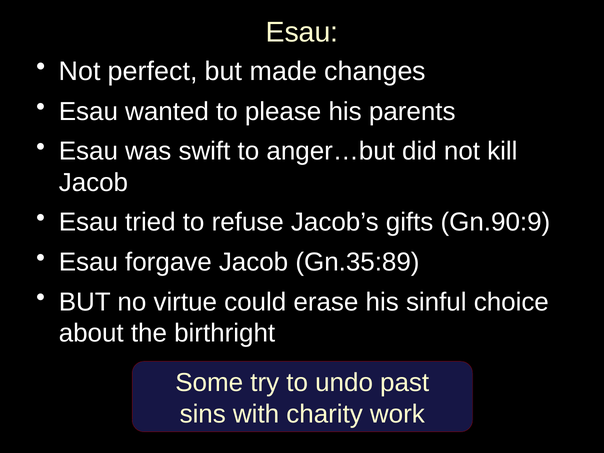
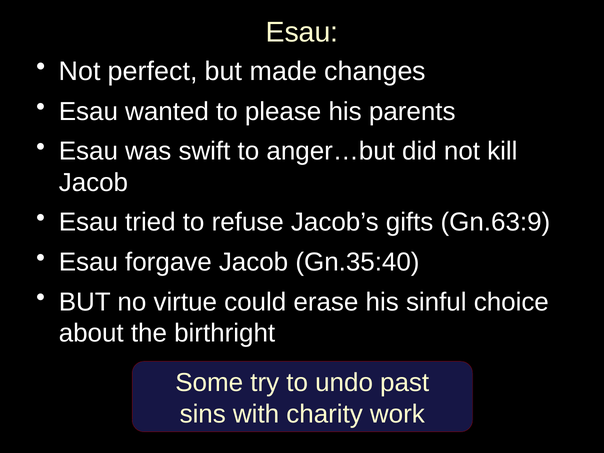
Gn.90:9: Gn.90:9 -> Gn.63:9
Gn.35:89: Gn.35:89 -> Gn.35:40
